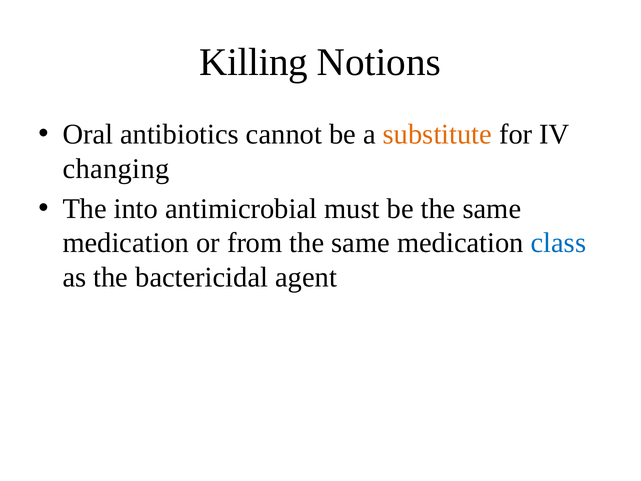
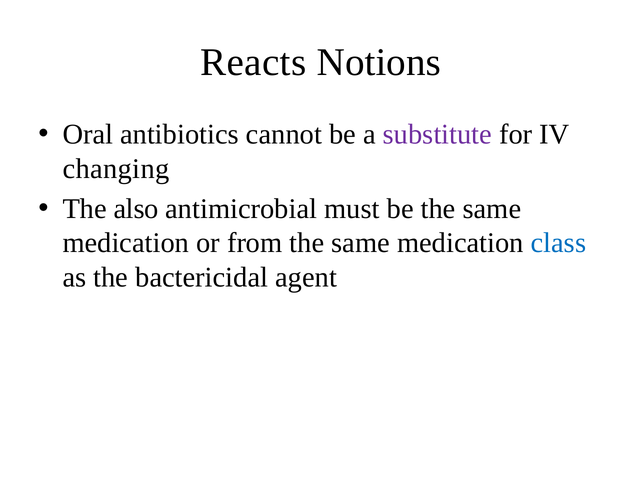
Killing: Killing -> Reacts
substitute colour: orange -> purple
into: into -> also
